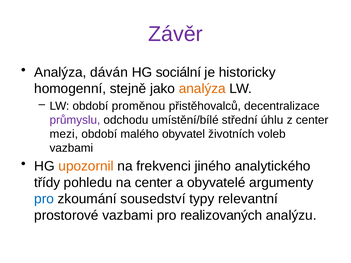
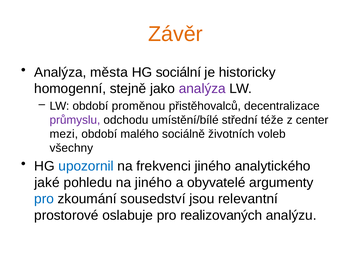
Závěr colour: purple -> orange
dáván: dáván -> města
analýza at (202, 89) colour: orange -> purple
úhlu: úhlu -> téže
obyvatel: obyvatel -> sociálně
vazbami at (71, 148): vazbami -> všechny
upozornil colour: orange -> blue
třídy: třídy -> jaké
na center: center -> jiného
typy: typy -> jsou
prostorové vazbami: vazbami -> oslabuje
